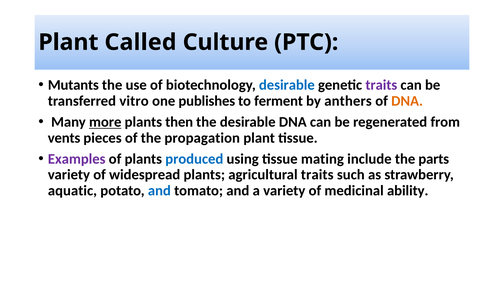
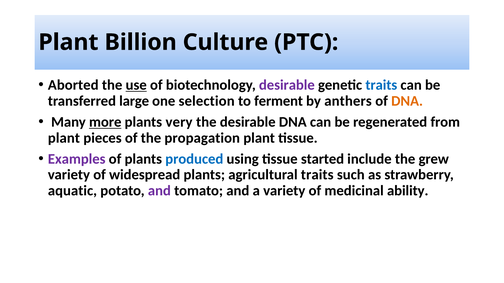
Called: Called -> Billion
Mutants: Mutants -> Aborted
use underline: none -> present
desirable at (287, 85) colour: blue -> purple
traits at (381, 85) colour: purple -> blue
vitro: vitro -> large
publishes: publishes -> selection
then: then -> very
vents at (64, 138): vents -> plant
mating: mating -> started
parts: parts -> grew
and at (159, 191) colour: blue -> purple
